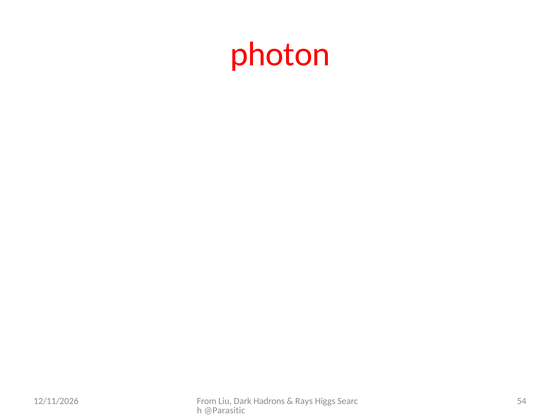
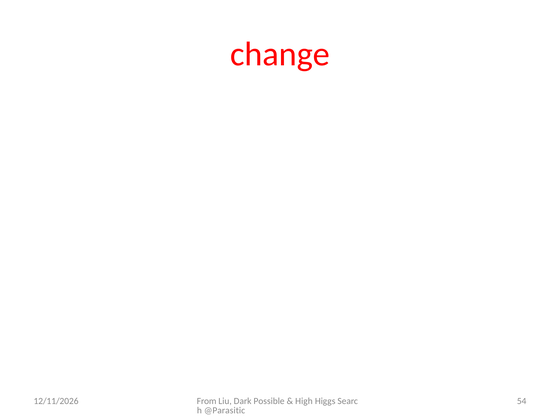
photon: photon -> change
Hadrons: Hadrons -> Possible
Rays: Rays -> High
